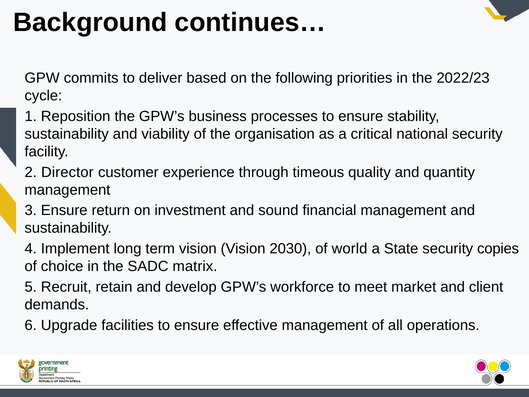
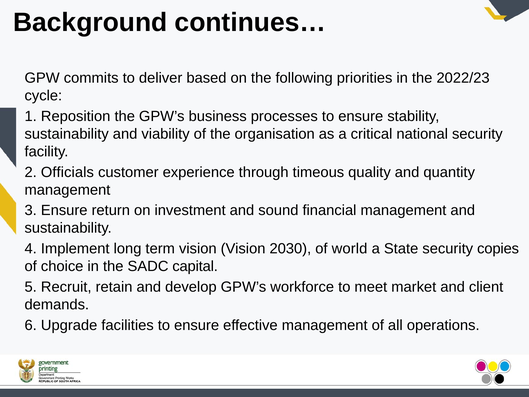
Director: Director -> Officials
matrix: matrix -> capital
